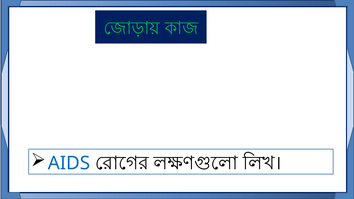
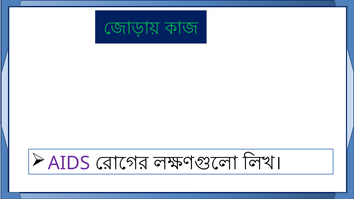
AIDS colour: blue -> purple
